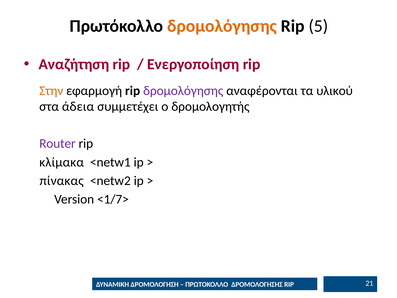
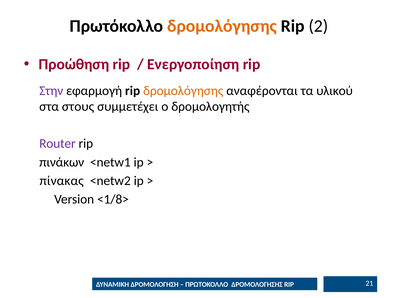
5: 5 -> 2
Αναζήτηση: Αναζήτηση -> Προώθηση
Στην colour: orange -> purple
δρομολόγησης at (183, 91) colour: purple -> orange
άδεια: άδεια -> στους
κλίμακα: κλίμακα -> πινάκων
<1/7>: <1/7> -> <1/8>
